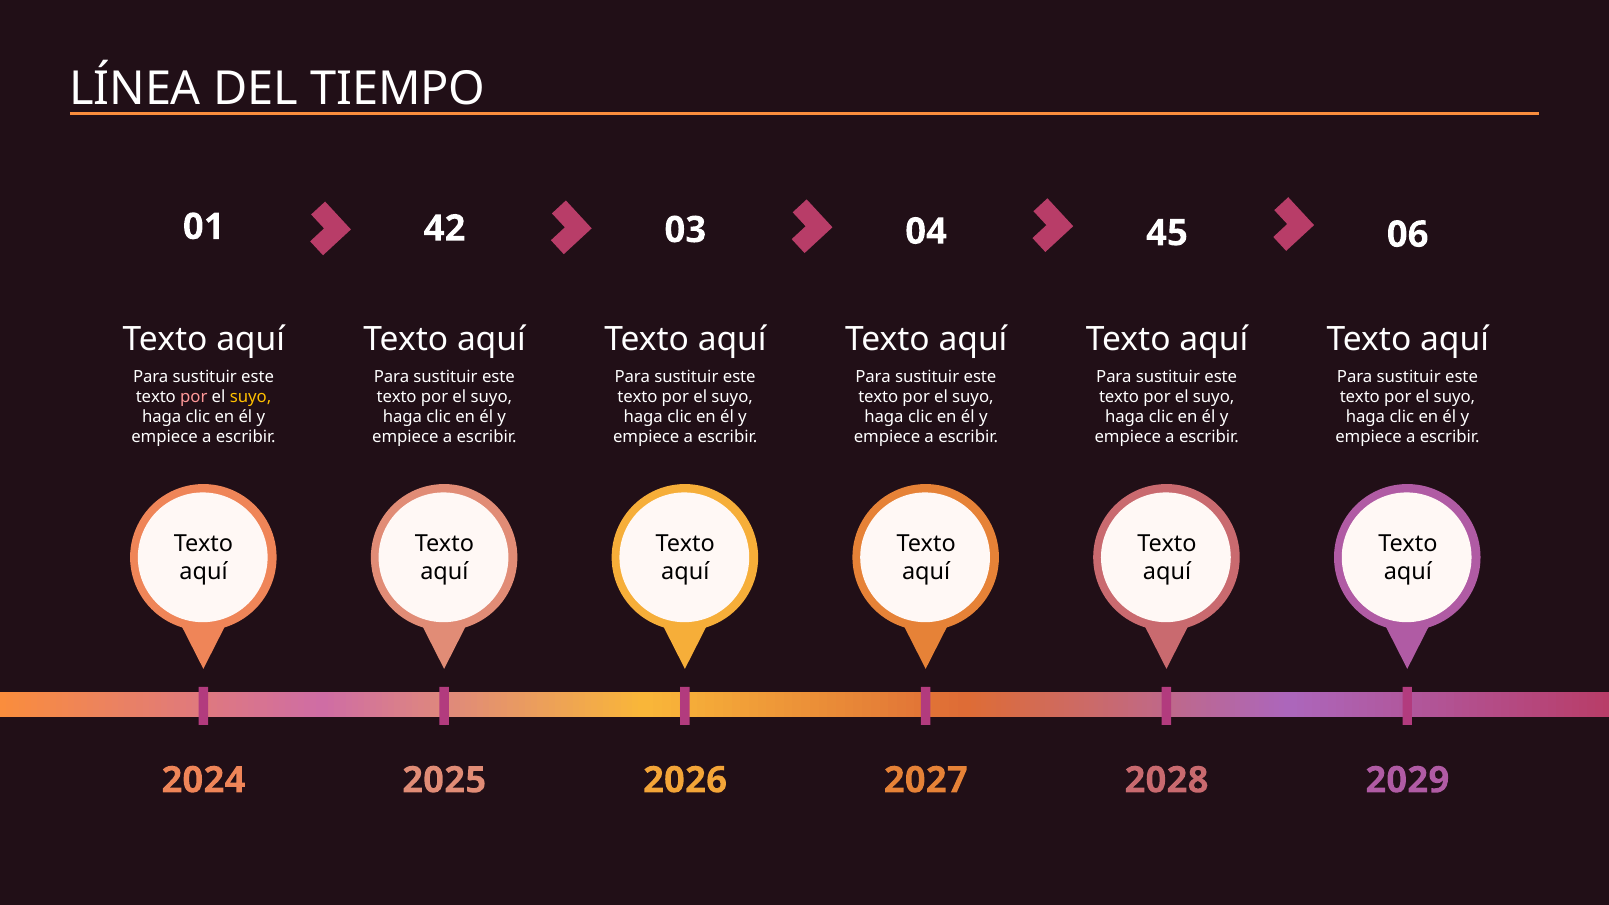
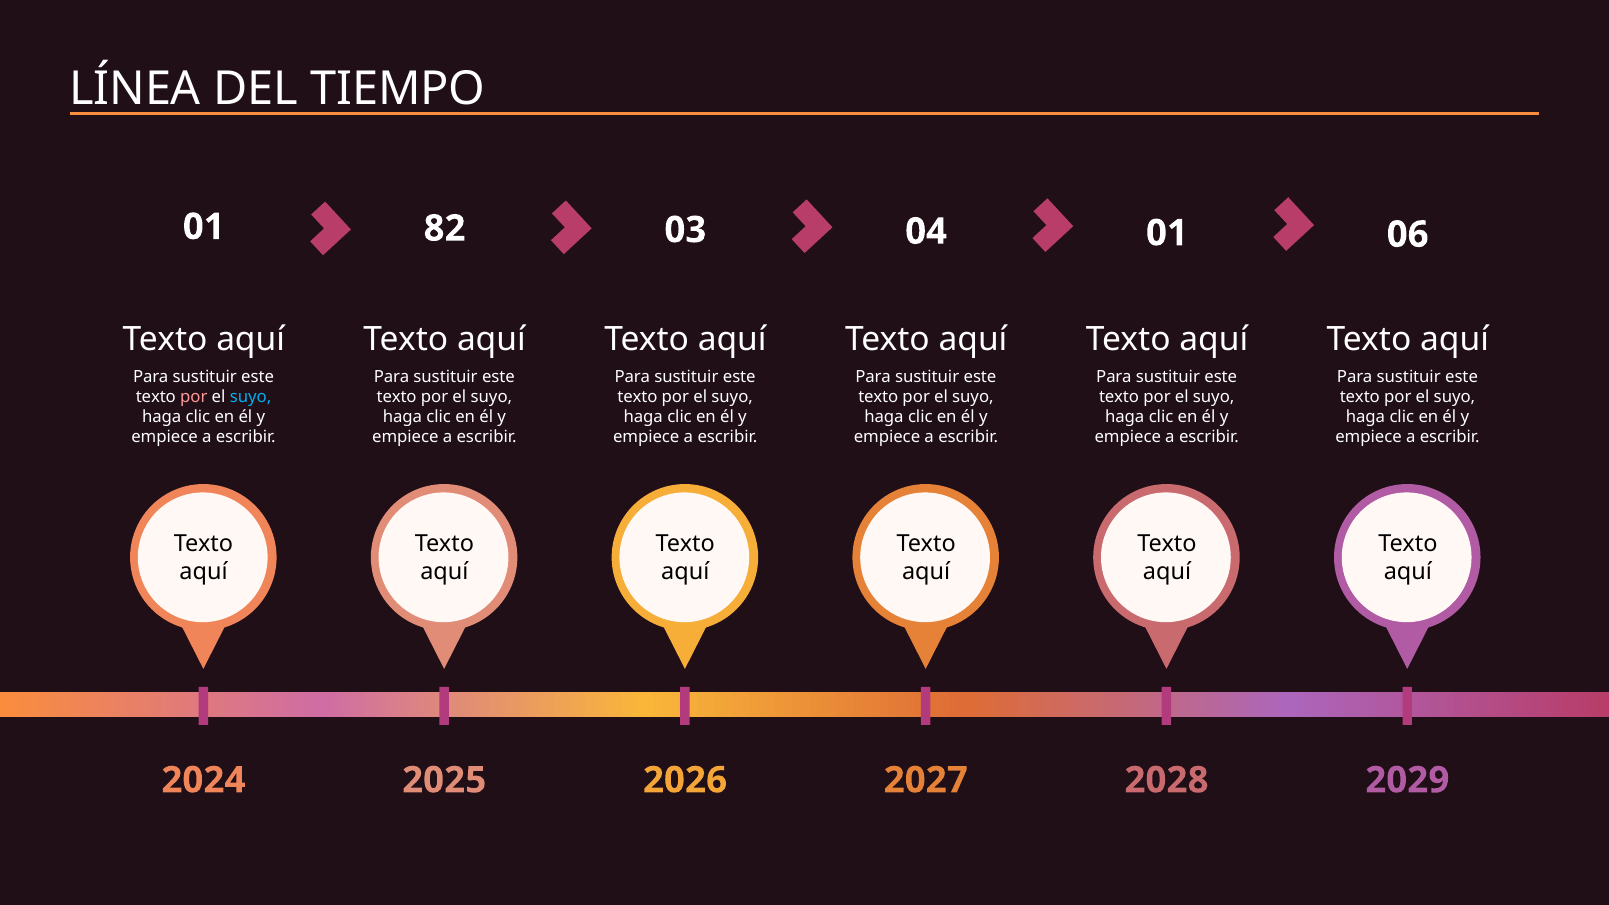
42: 42 -> 82
04 45: 45 -> 01
suyo at (251, 397) colour: yellow -> light blue
